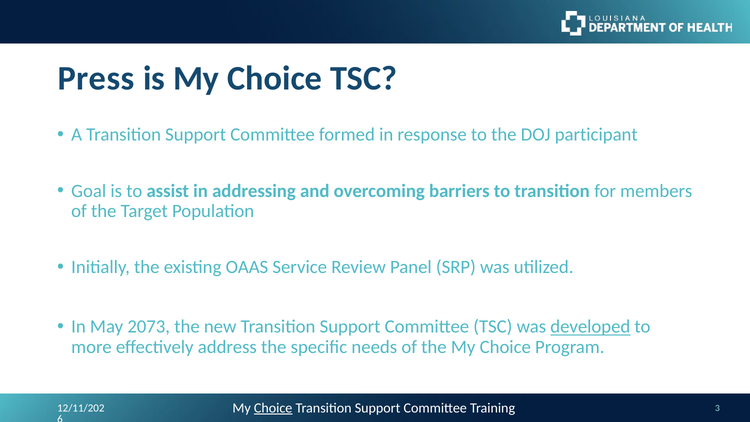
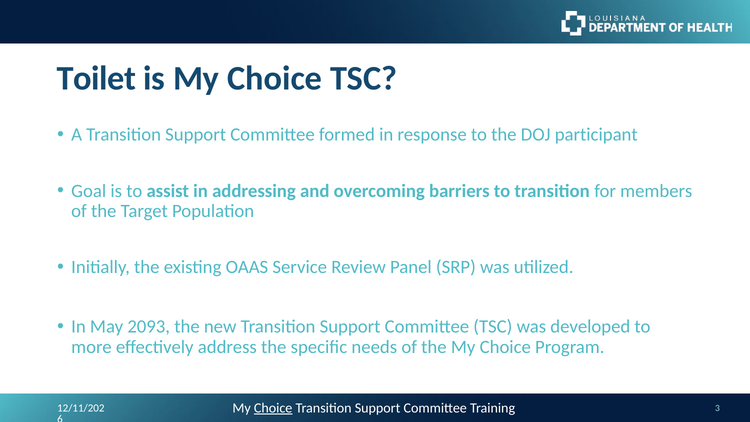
Press: Press -> Toilet
2073: 2073 -> 2093
developed underline: present -> none
